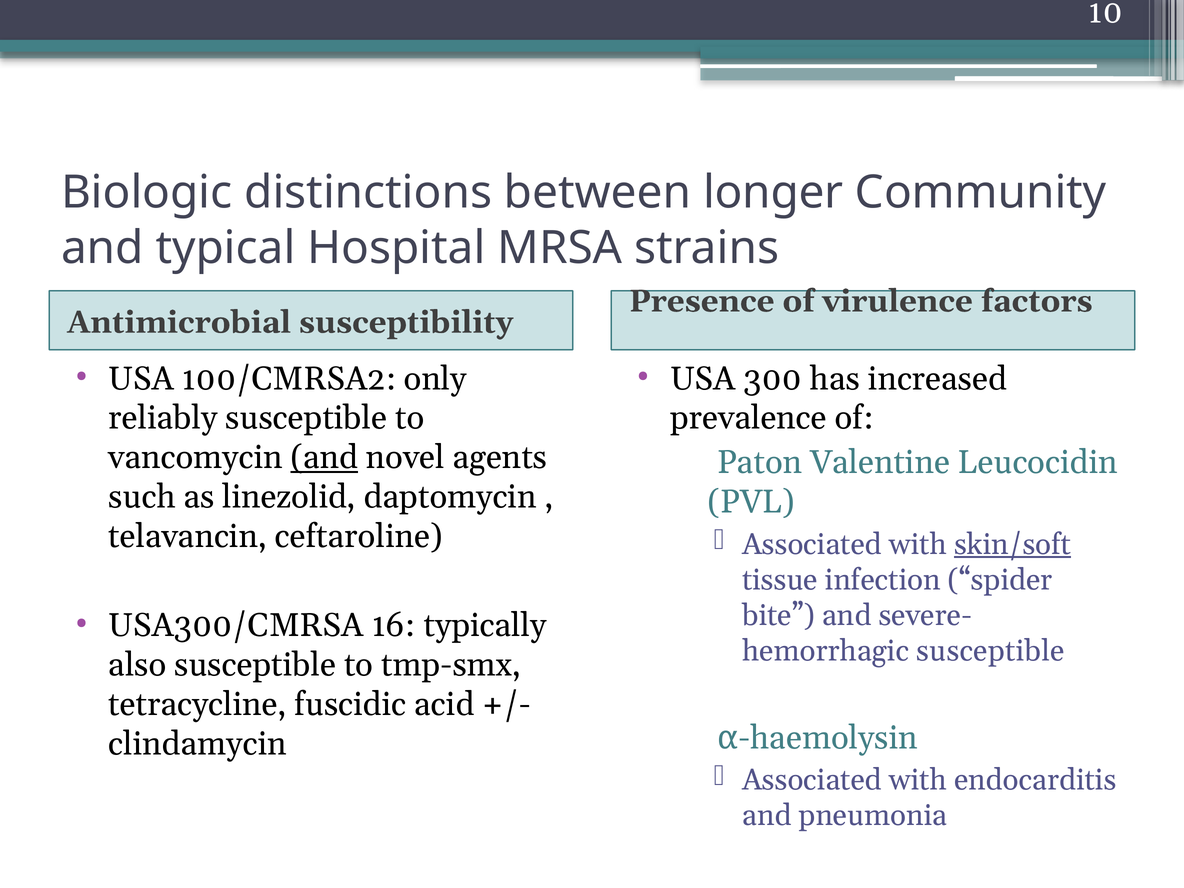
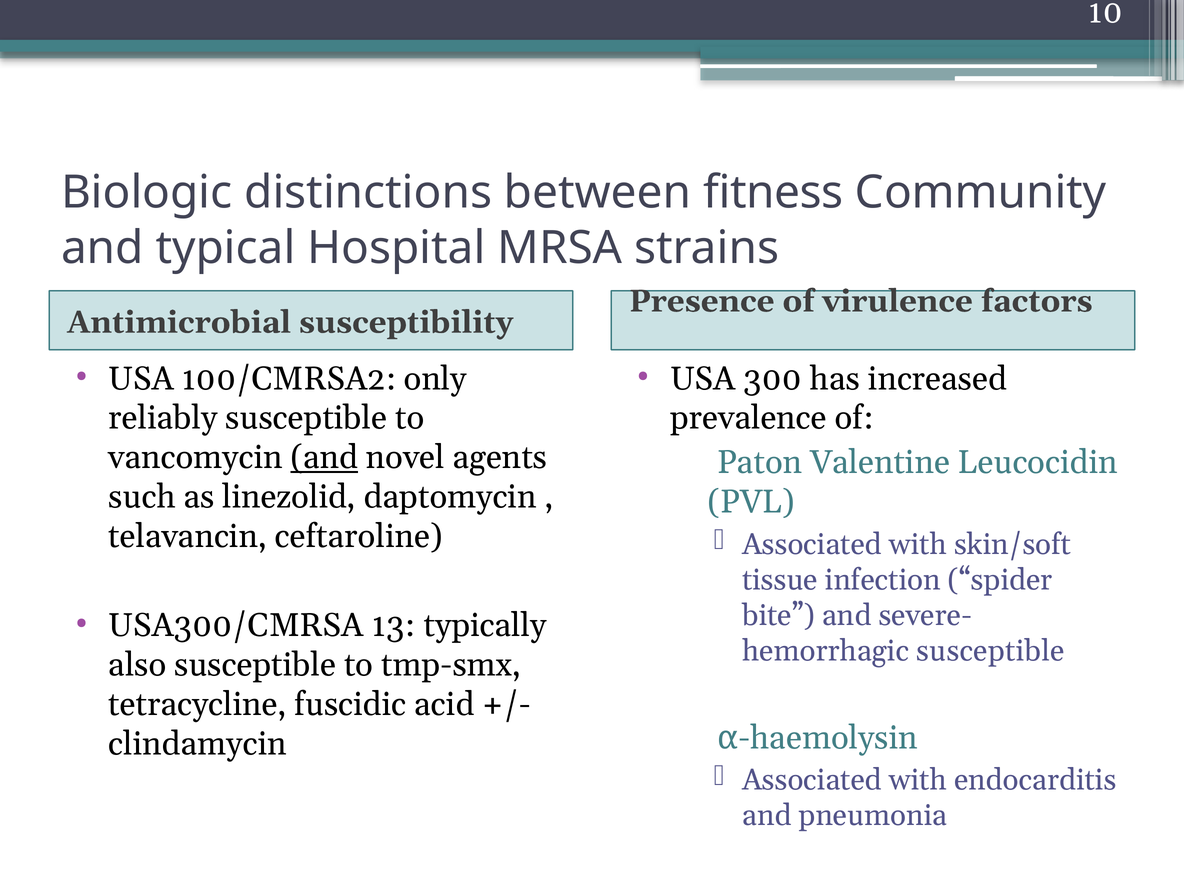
longer: longer -> fitness
skin/soft underline: present -> none
16: 16 -> 13
